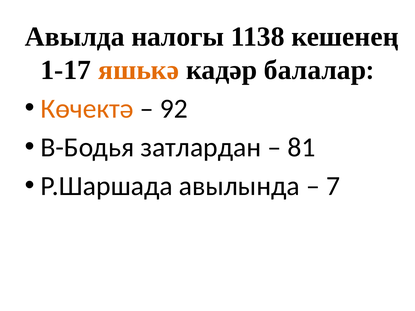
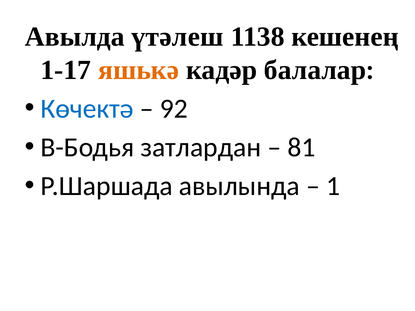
налогы: налогы -> үтәлеш
Көчектә colour: orange -> blue
7: 7 -> 1
